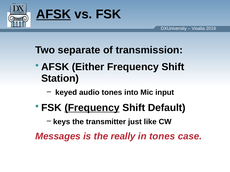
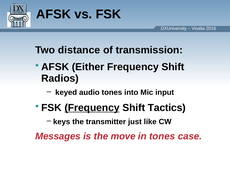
AFSK at (54, 14) underline: present -> none
separate: separate -> distance
Station: Station -> Radios
Default: Default -> Tactics
really: really -> move
